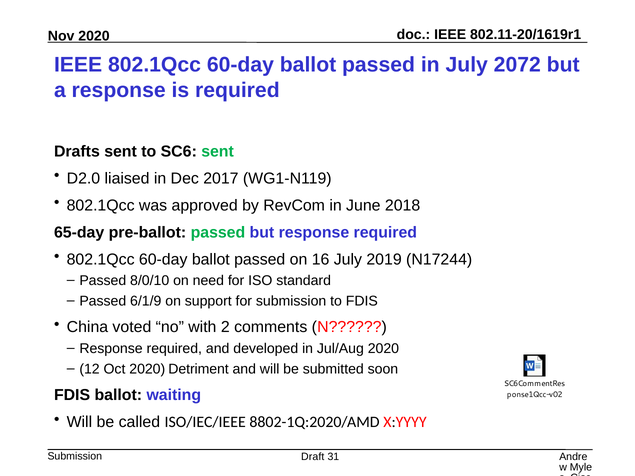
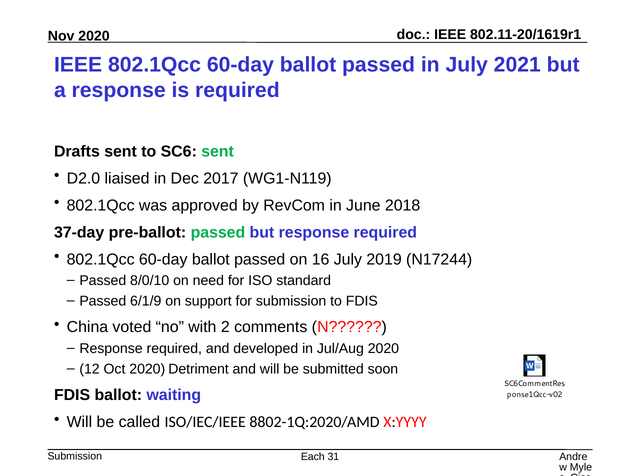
2072: 2072 -> 2021
65-day: 65-day -> 37-day
Draft: Draft -> Each
